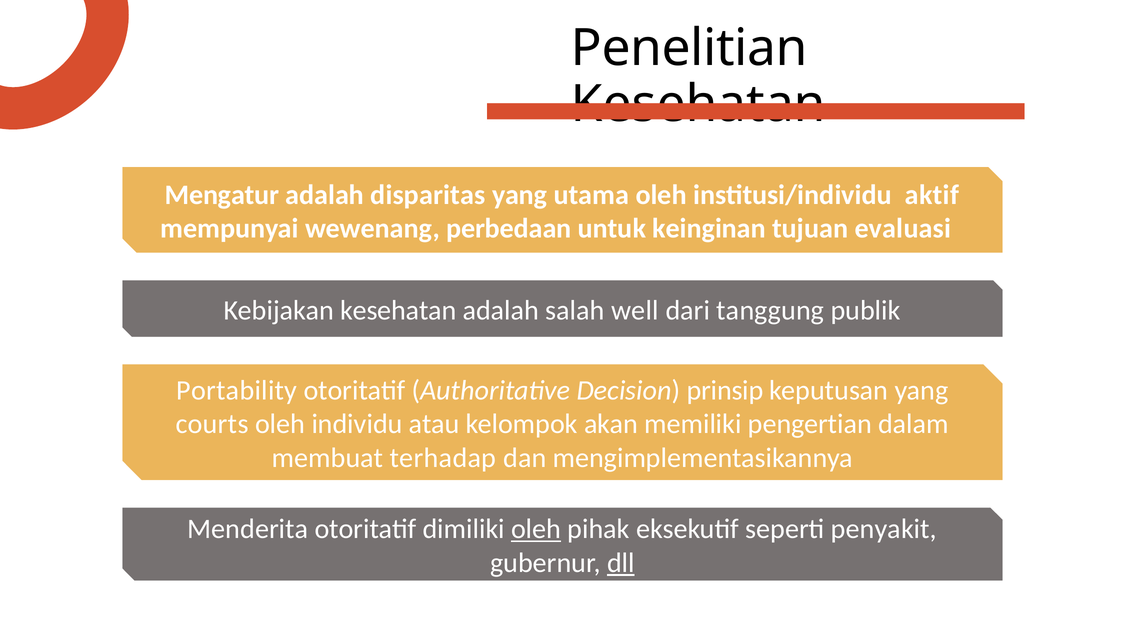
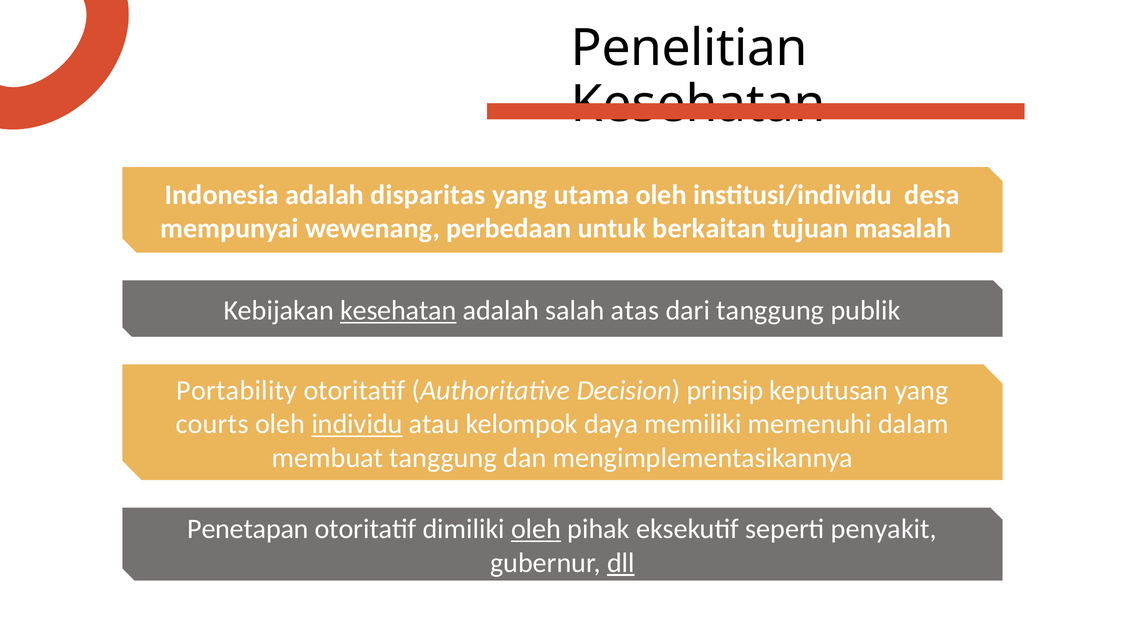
Mengatur: Mengatur -> Indonesia
aktif: aktif -> desa
keinginan: keinginan -> berkaitan
evaluasi: evaluasi -> masalah
kesehatan at (398, 310) underline: none -> present
well: well -> atas
individu underline: none -> present
akan: akan -> daya
pengertian: pengertian -> memenuhi
membuat terhadap: terhadap -> tanggung
Menderita: Menderita -> Penetapan
